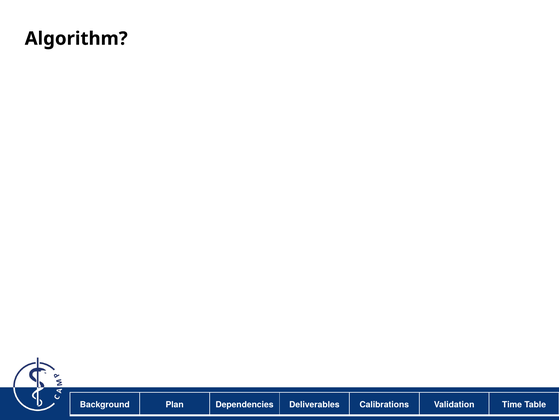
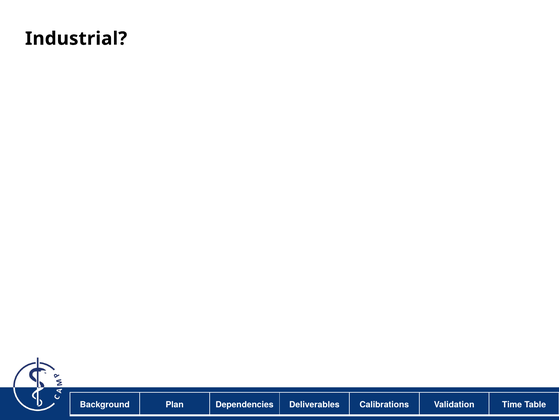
Algorithm: Algorithm -> Industrial
